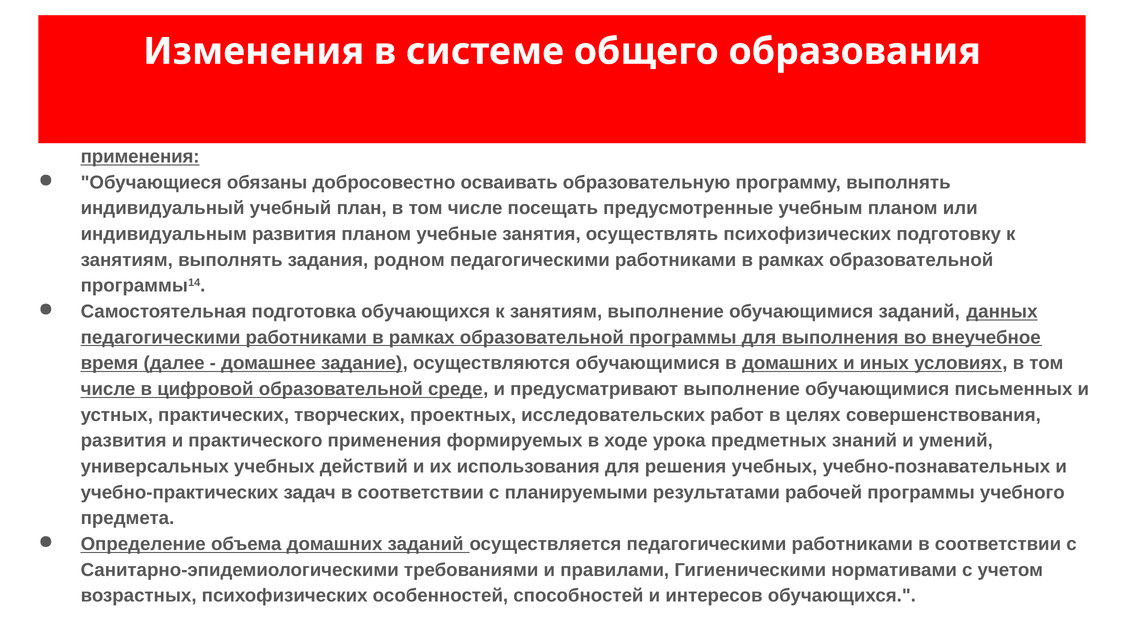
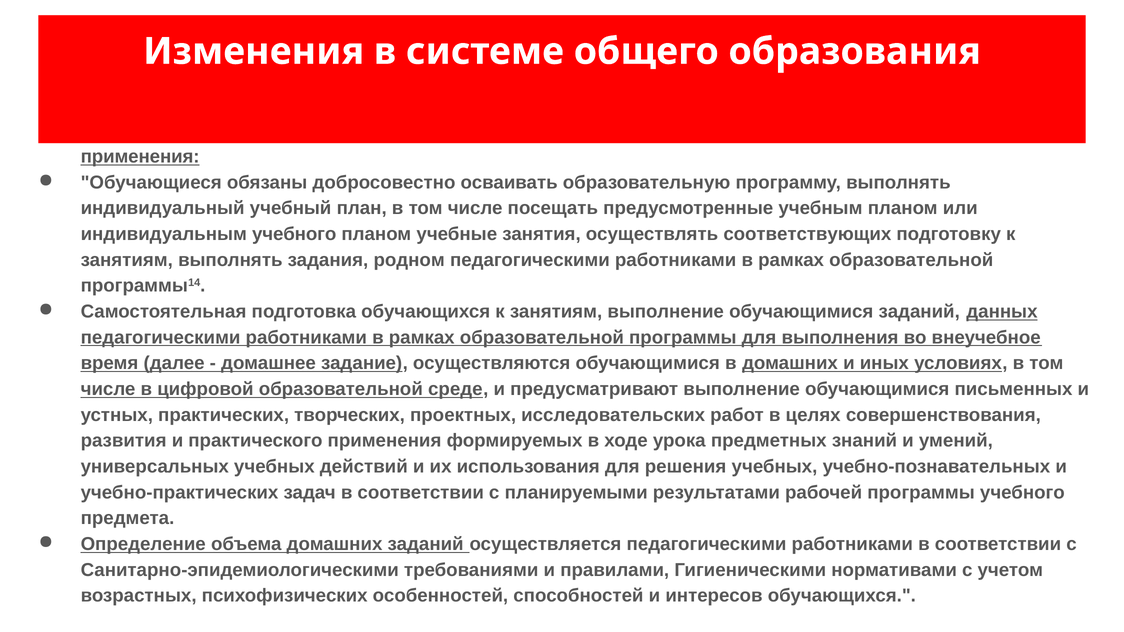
индивидуальным развития: развития -> учебного
осуществлять психофизических: психофизических -> соответствующих
